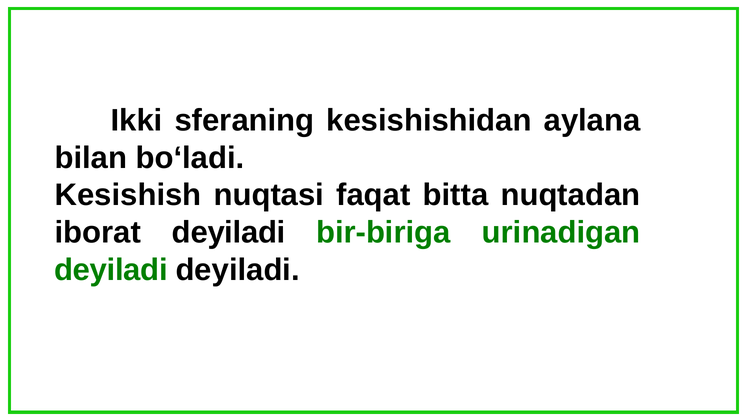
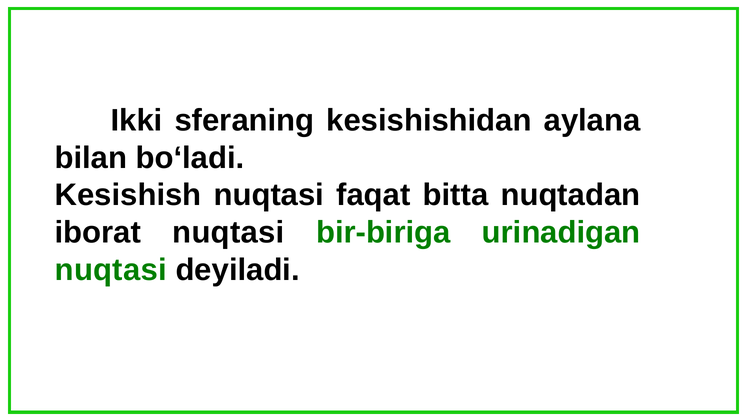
iborat deyiladi: deyiladi -> nuqtasi
deyiladi at (111, 270): deyiladi -> nuqtasi
